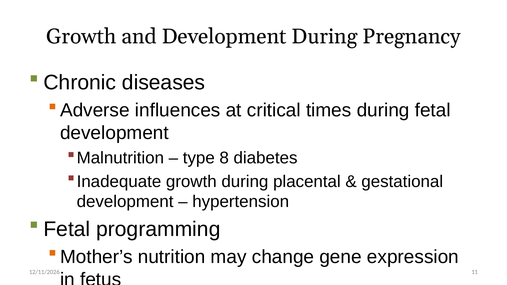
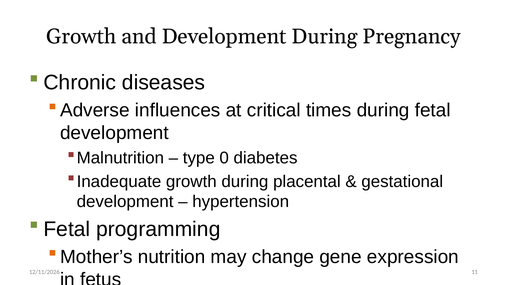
8: 8 -> 0
